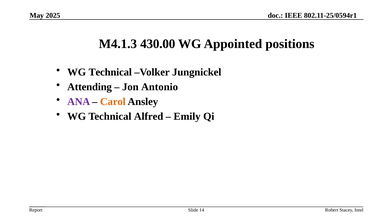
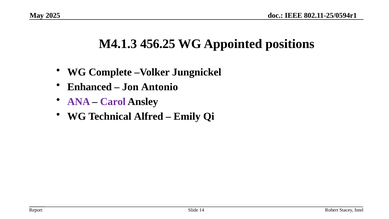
430.00: 430.00 -> 456.25
Technical at (110, 72): Technical -> Complete
Attending: Attending -> Enhanced
Carol colour: orange -> purple
